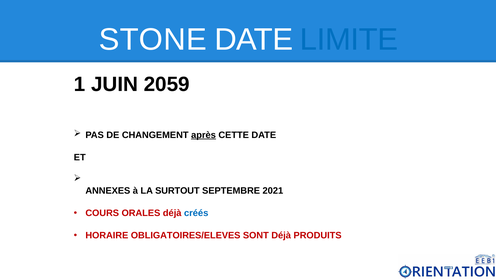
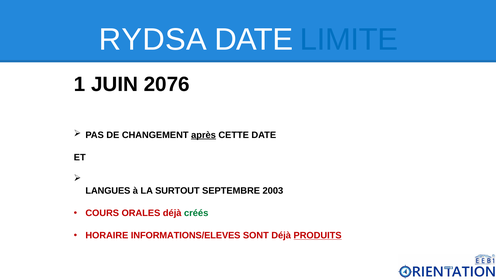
STONE: STONE -> RYDSA
2059: 2059 -> 2076
ANNEXES: ANNEXES -> LANGUES
2021: 2021 -> 2003
créés colour: blue -> green
OBLIGATOIRES/ELEVES: OBLIGATOIRES/ELEVES -> INFORMATIONS/ELEVES
PRODUITS underline: none -> present
